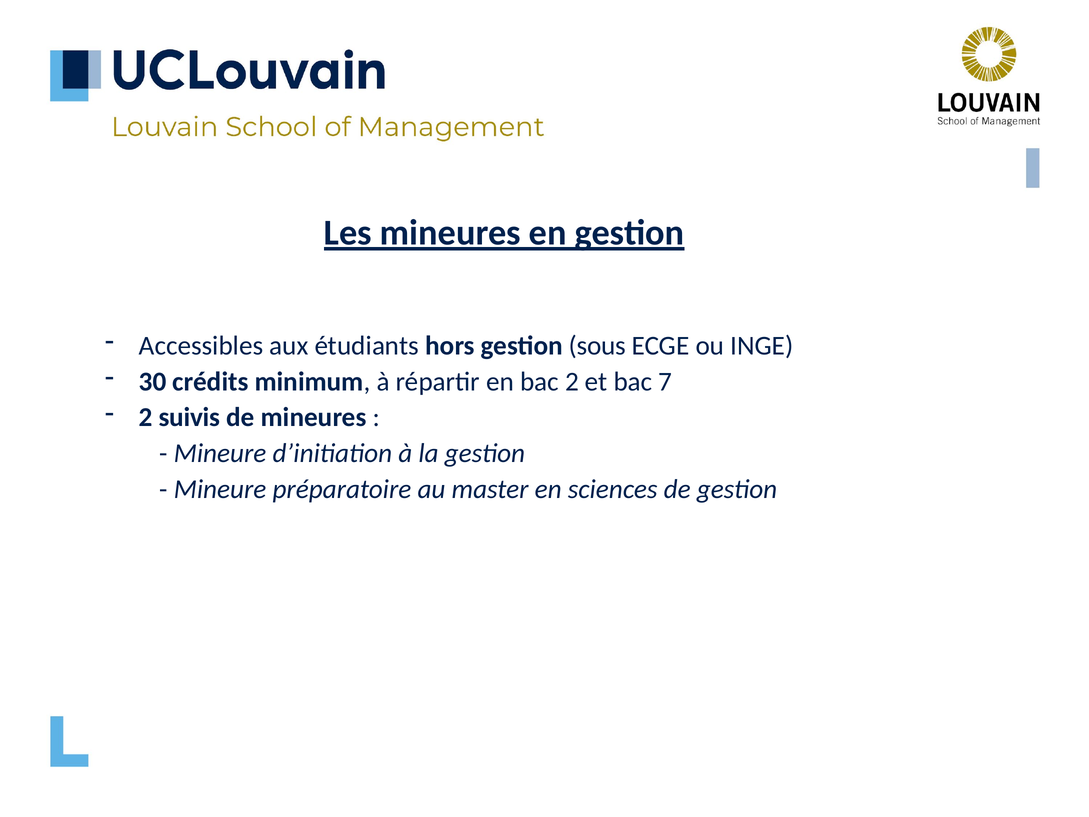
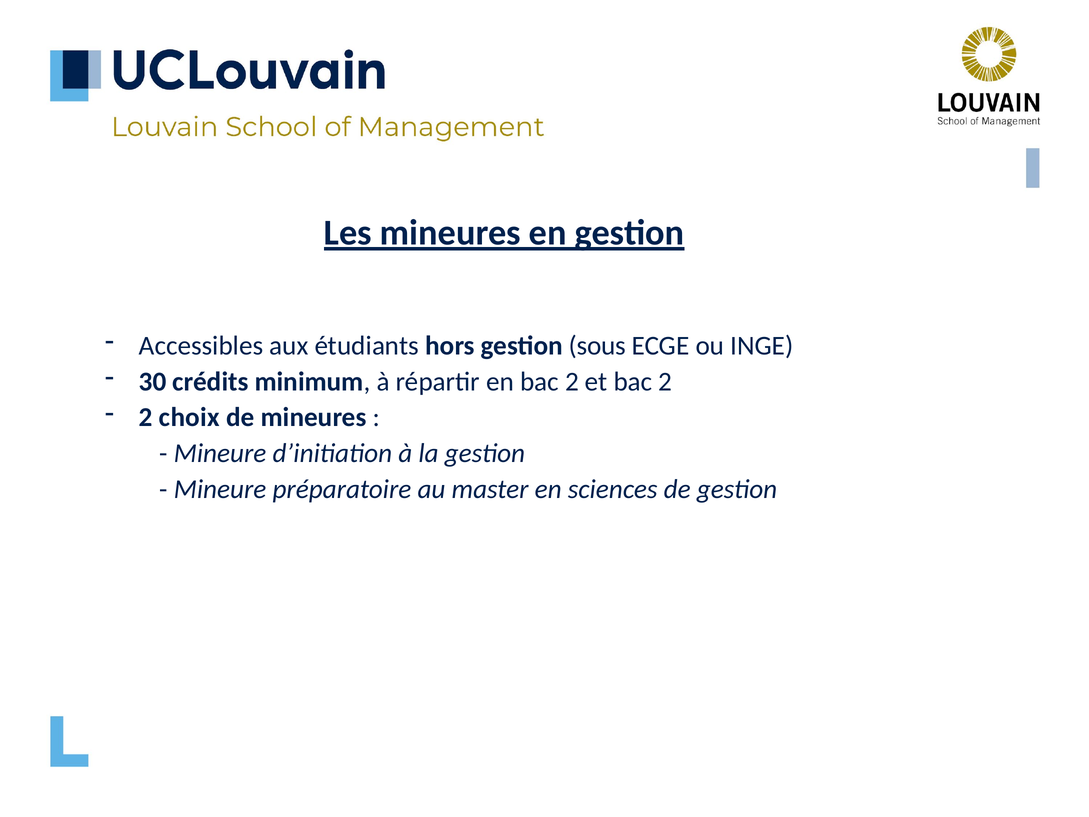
et bac 7: 7 -> 2
suivis: suivis -> choix
